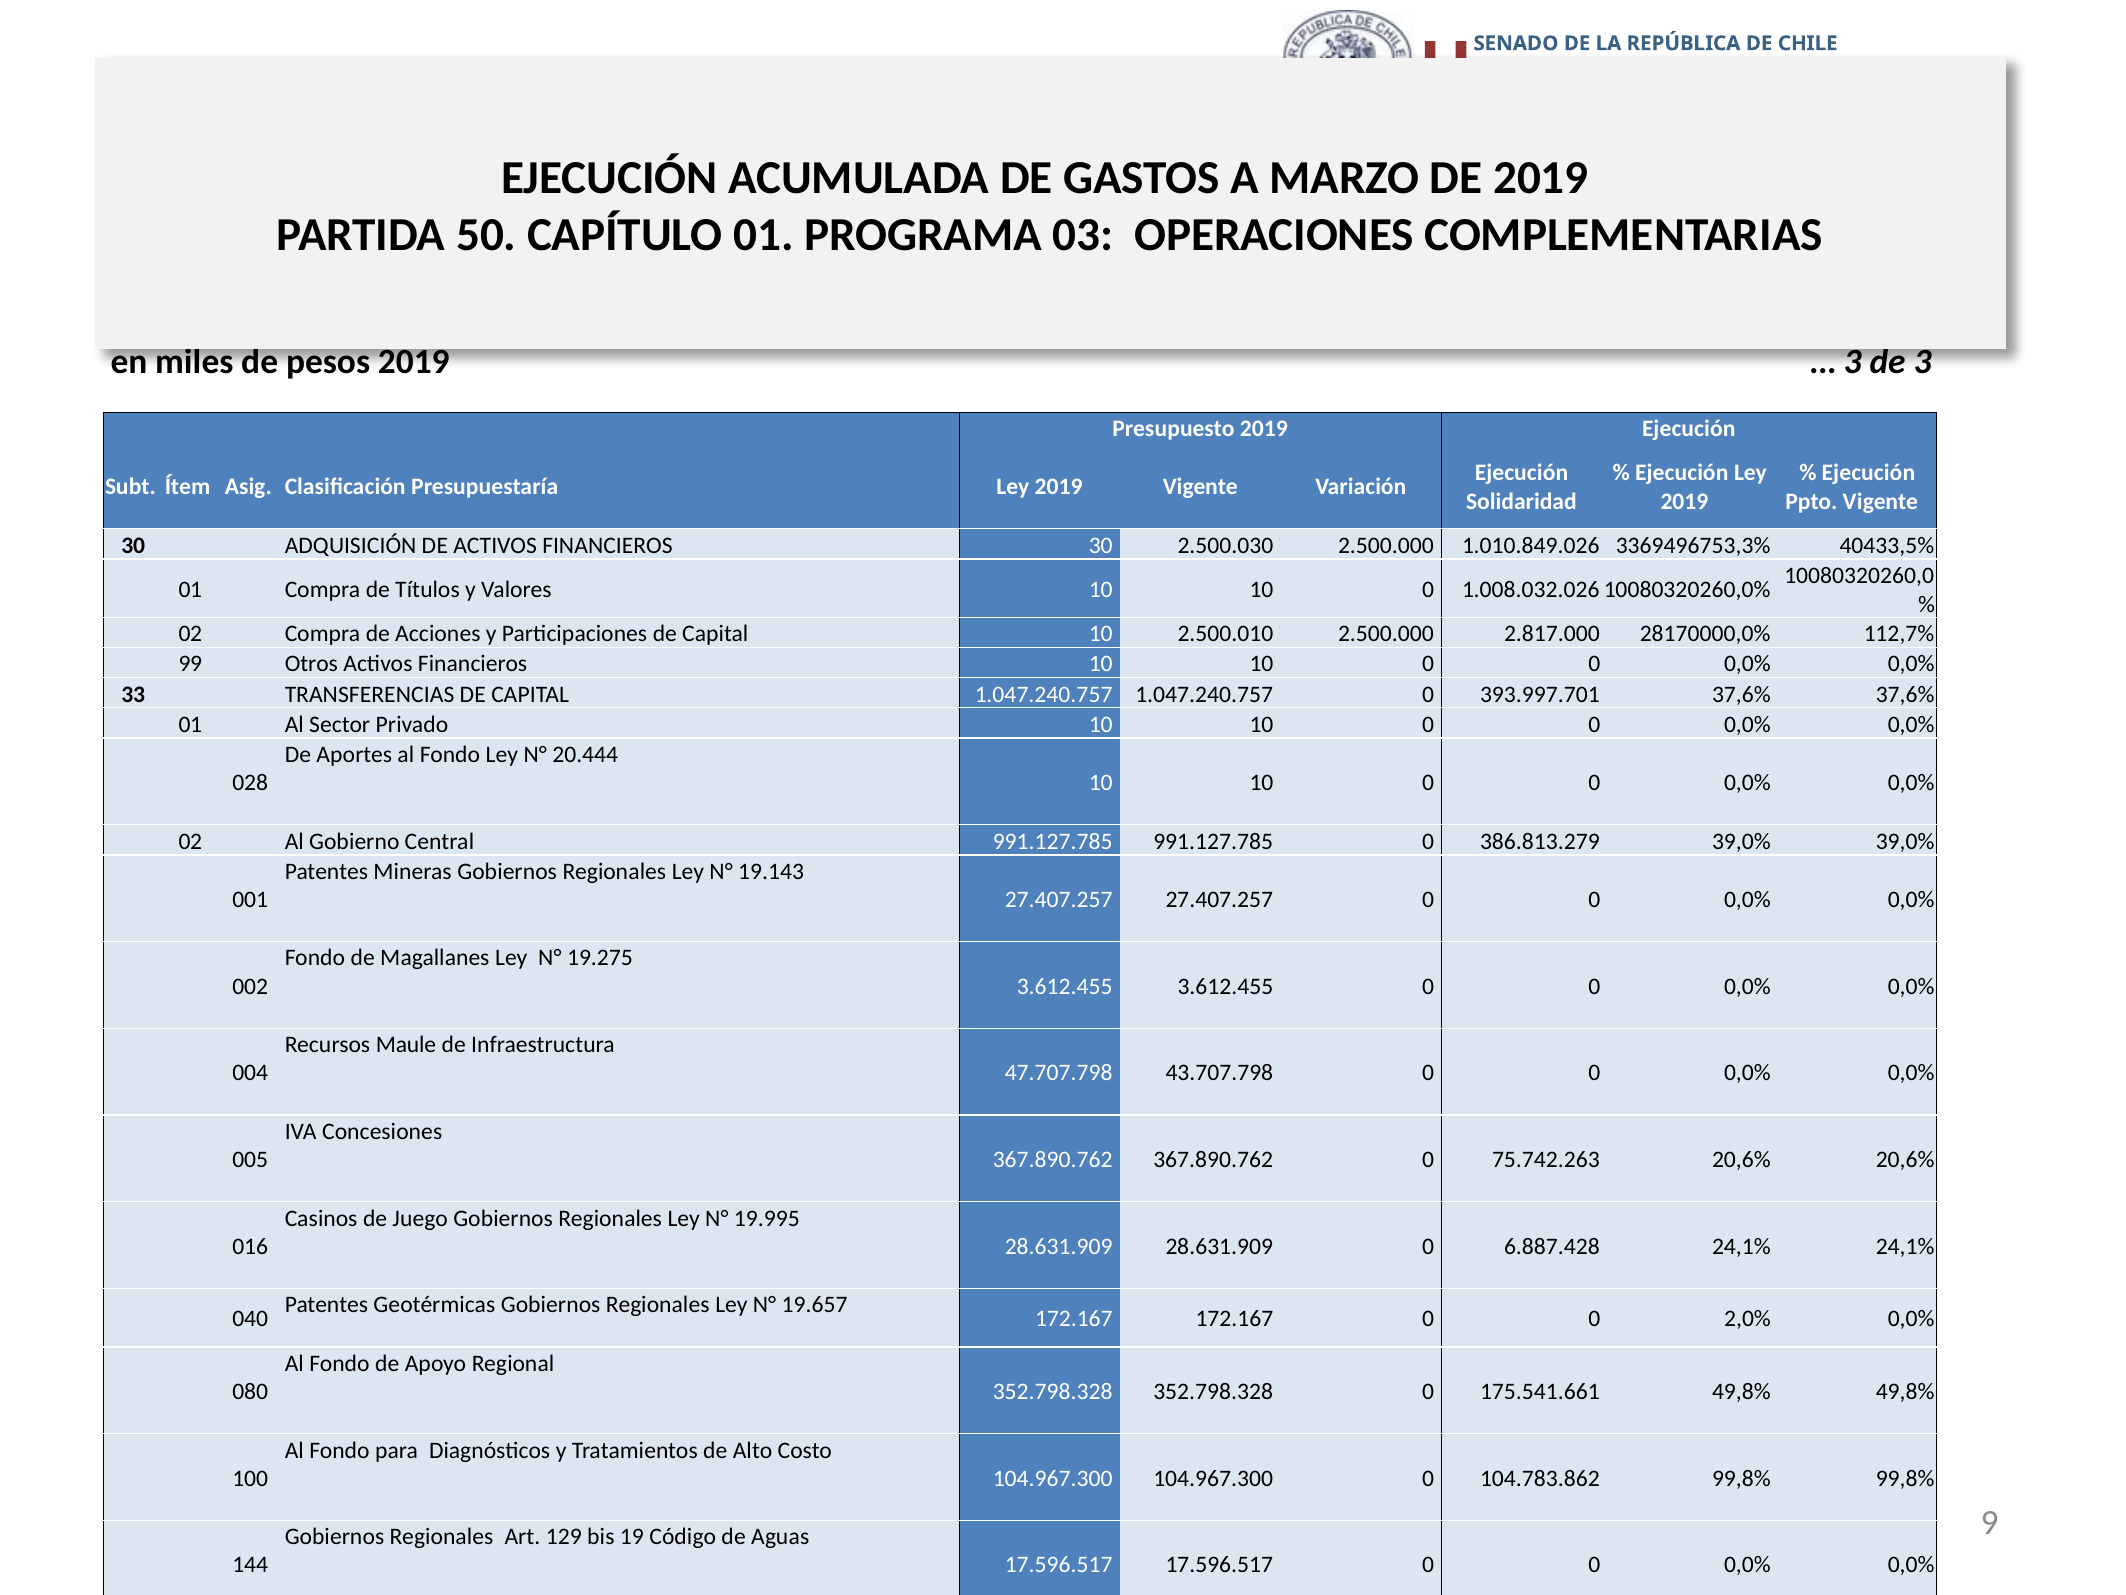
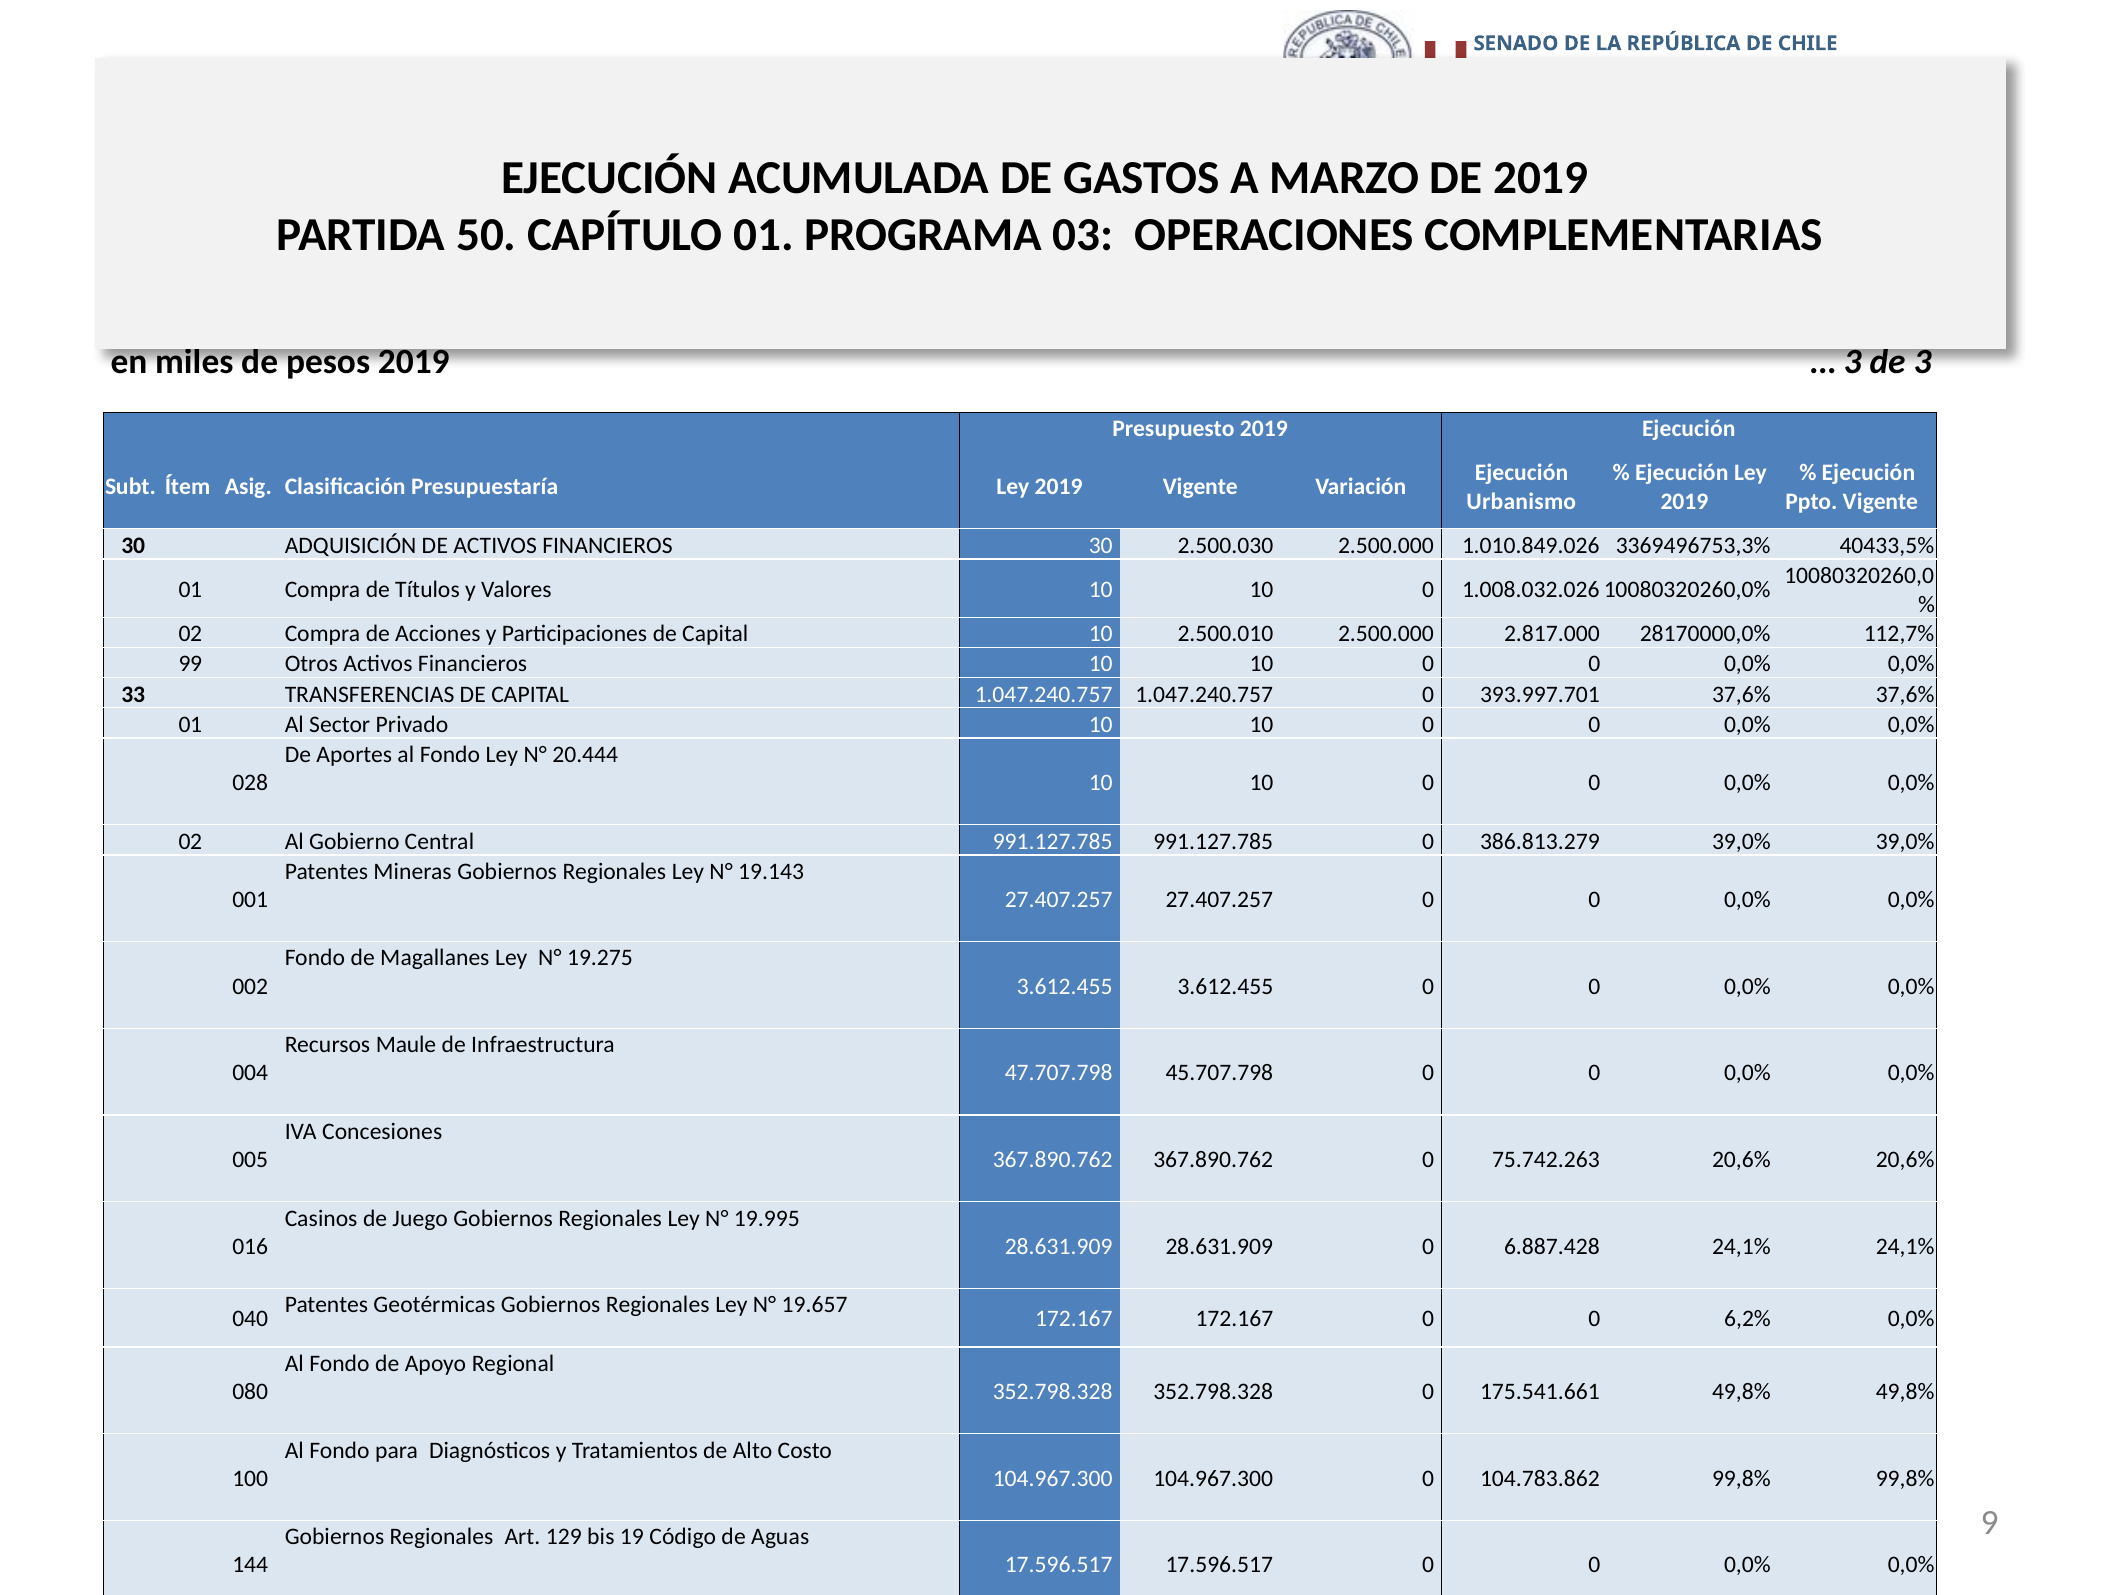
Solidaridad: Solidaridad -> Urbanismo
43.707.798: 43.707.798 -> 45.707.798
2,0%: 2,0% -> 6,2%
